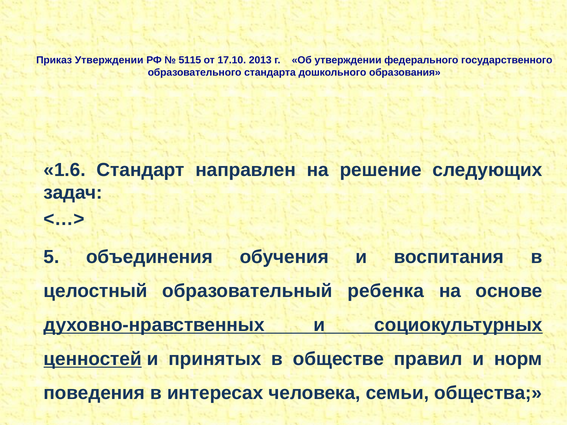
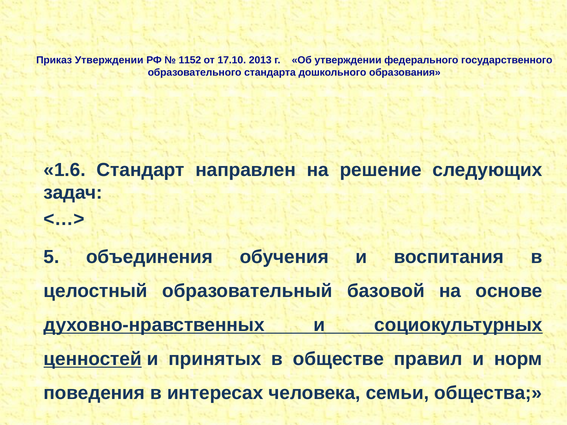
5115: 5115 -> 1152
ребенка: ребенка -> базовой
